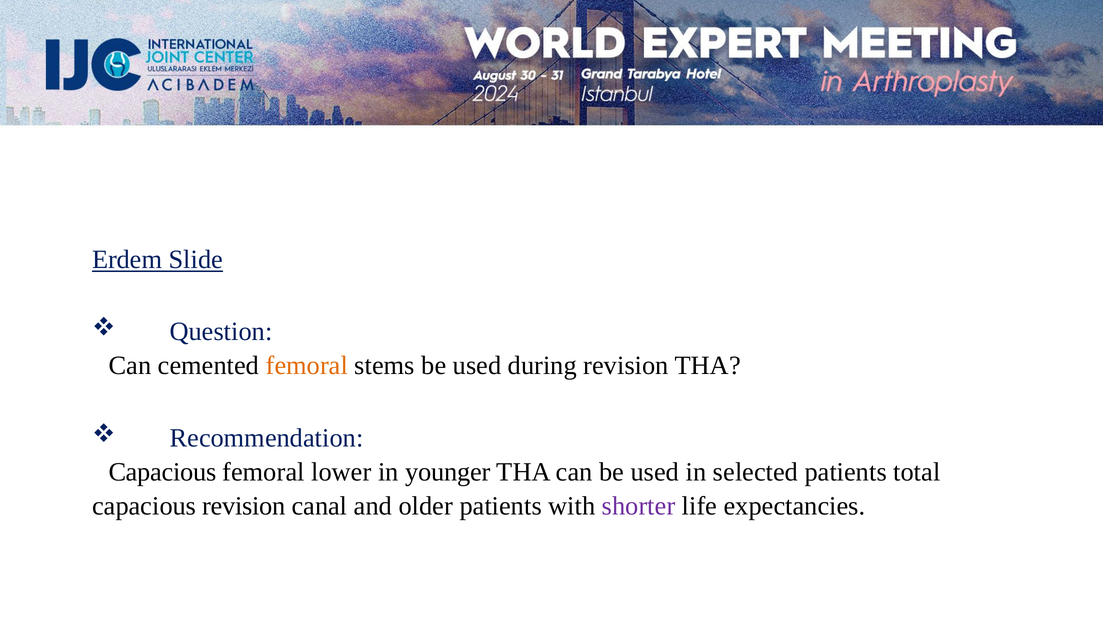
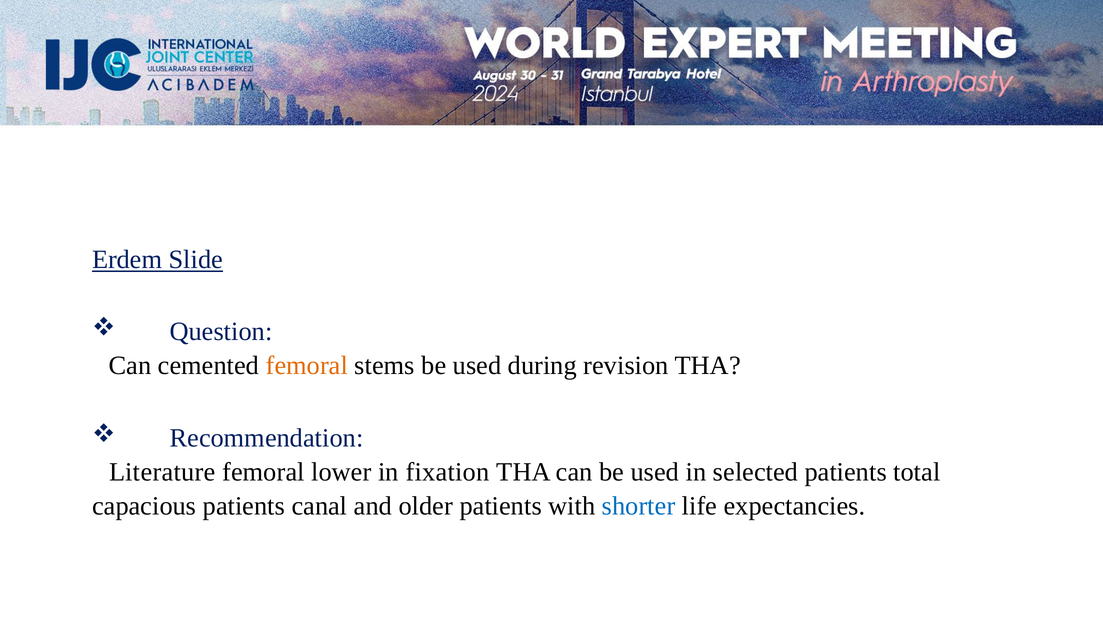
Capacious at (162, 472): Capacious -> Literature
younger: younger -> fixation
capacious revision: revision -> patients
shorter colour: purple -> blue
